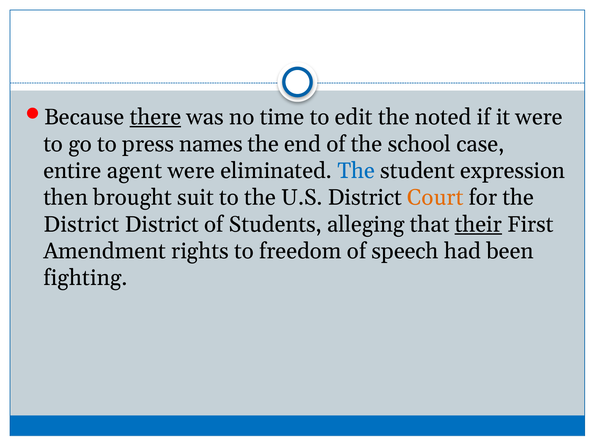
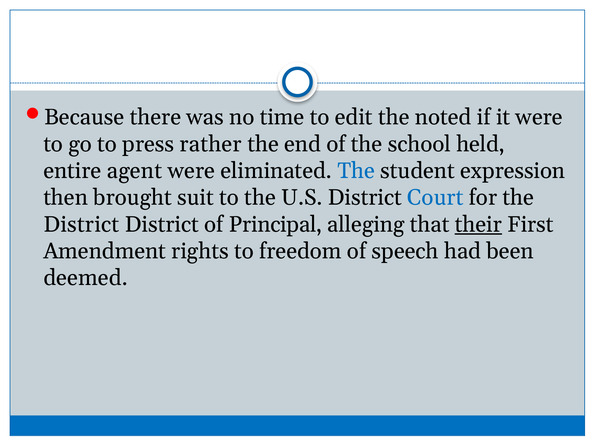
there underline: present -> none
names: names -> rather
case: case -> held
Court colour: orange -> blue
Students: Students -> Principal
fighting: fighting -> deemed
